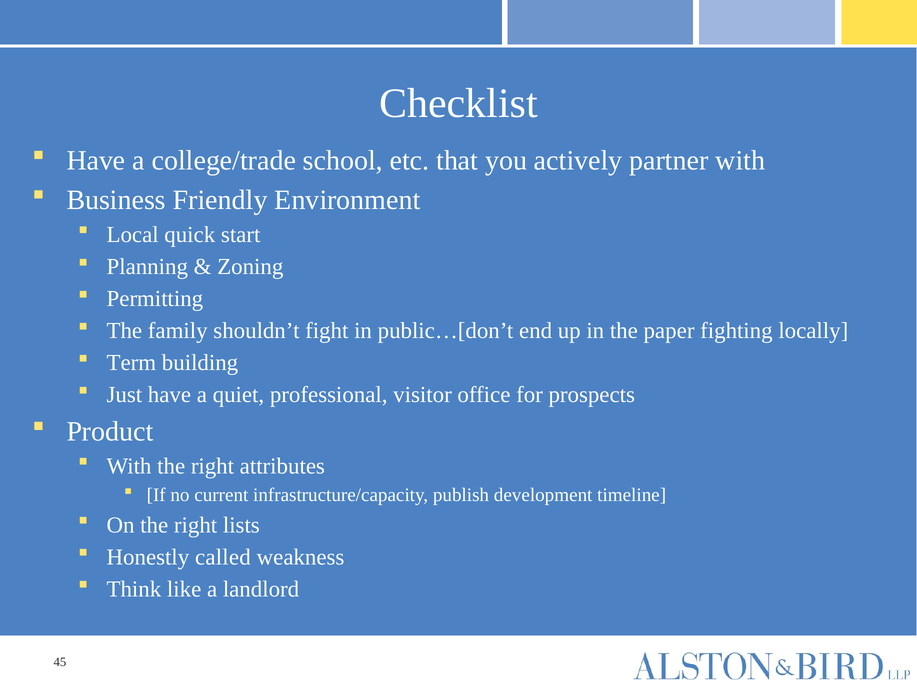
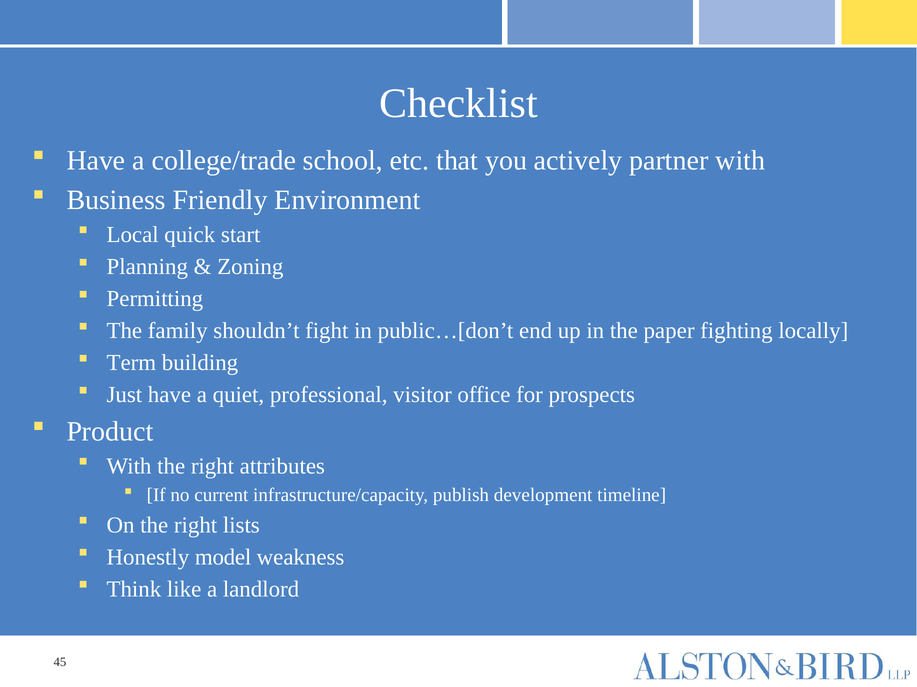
called: called -> model
